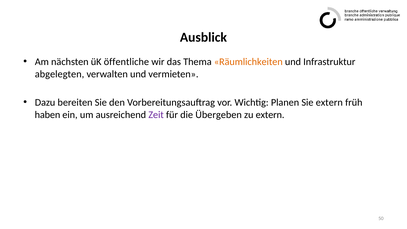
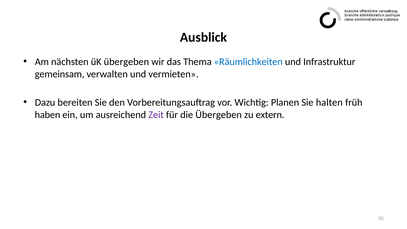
üK öffentliche: öffentliche -> übergeben
Räumlichkeiten colour: orange -> blue
abgelegten: abgelegten -> gemeinsam
Sie extern: extern -> halten
